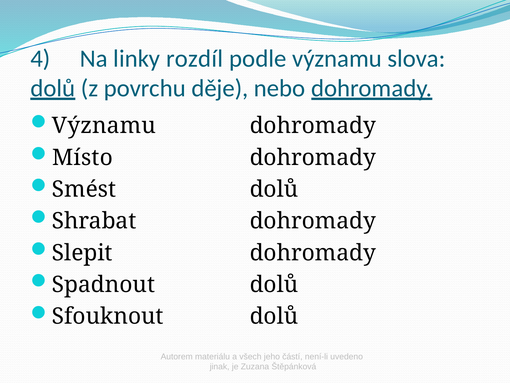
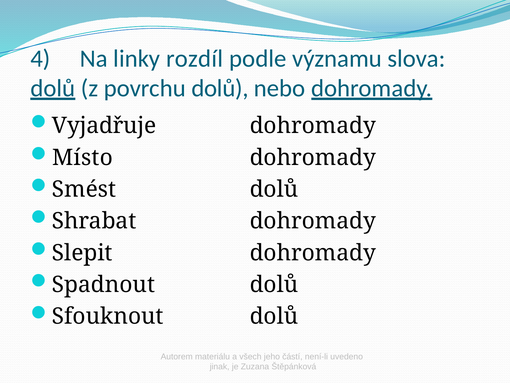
povrchu děje: děje -> dolů
Významu at (104, 126): Významu -> Vyjadřuje
